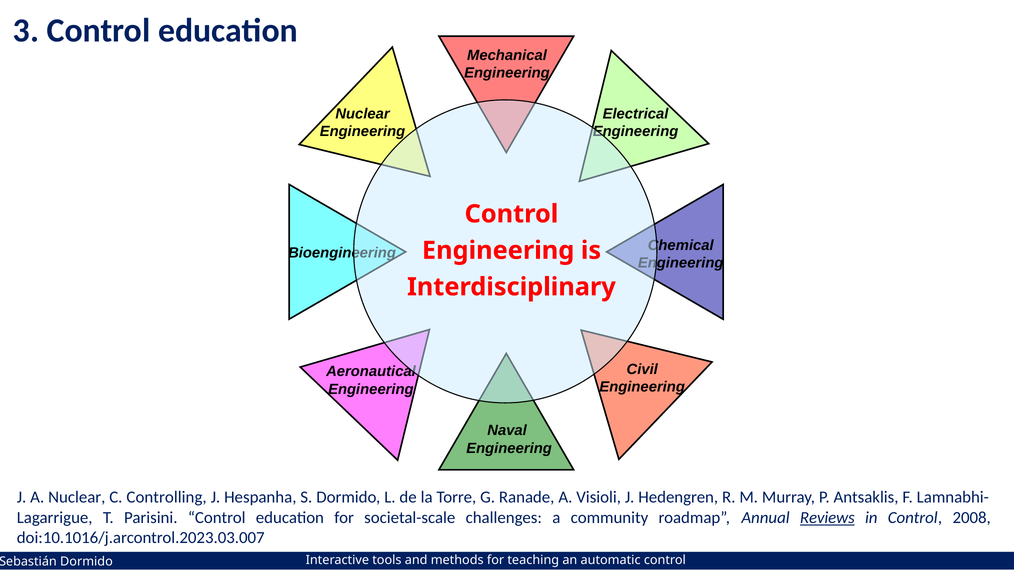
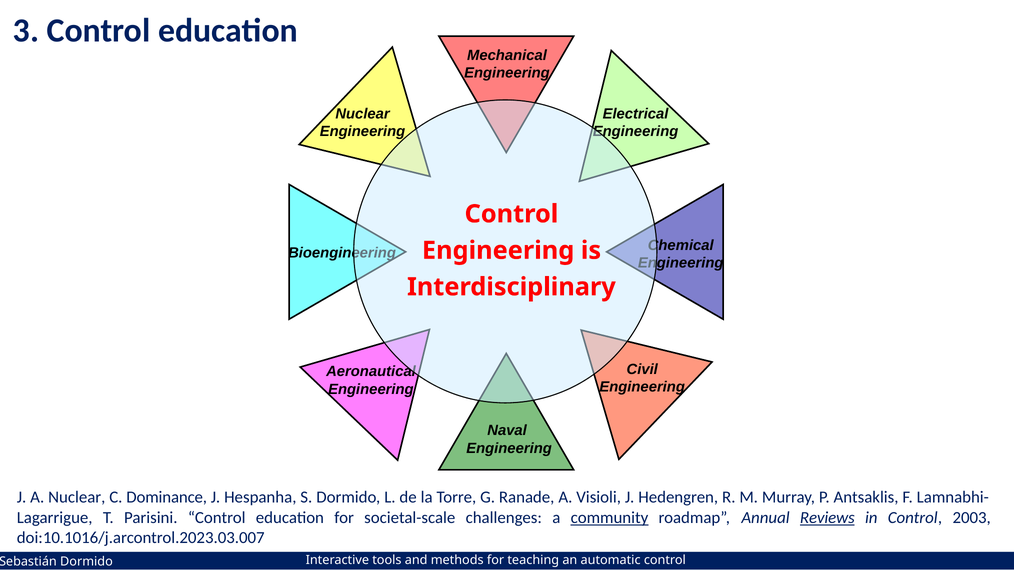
Controlling: Controlling -> Dominance
community underline: none -> present
2008: 2008 -> 2003
